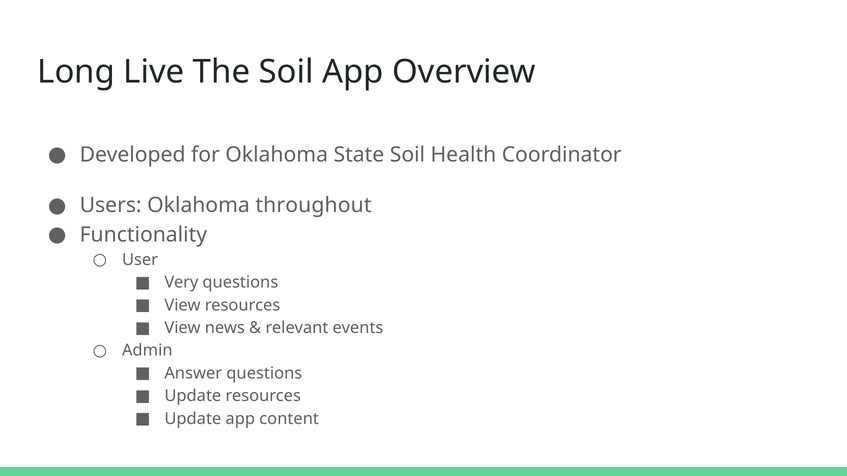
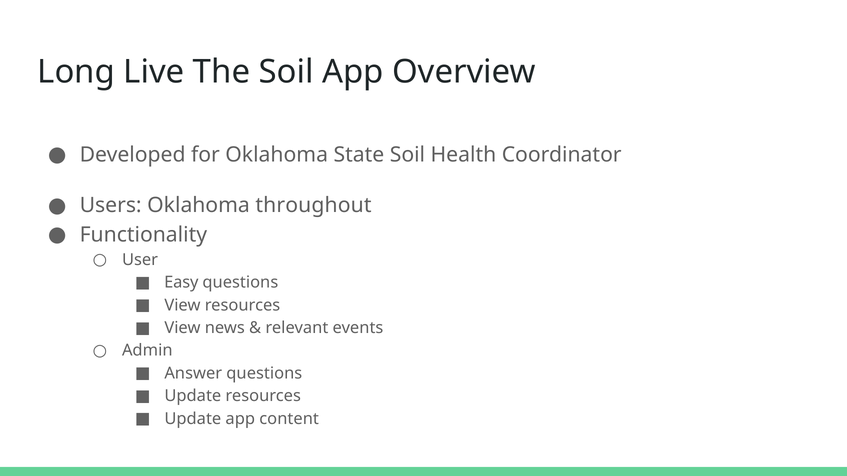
Very: Very -> Easy
